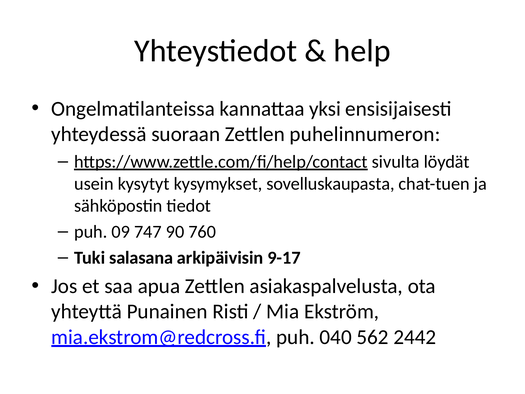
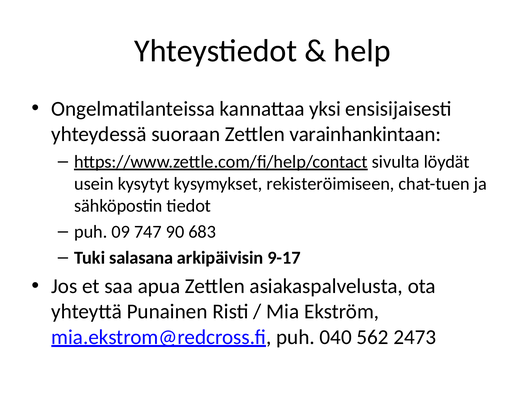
puhelinnumeron: puhelinnumeron -> varainhankintaan
sovelluskaupasta: sovelluskaupasta -> rekisteröimiseen
760: 760 -> 683
2442: 2442 -> 2473
